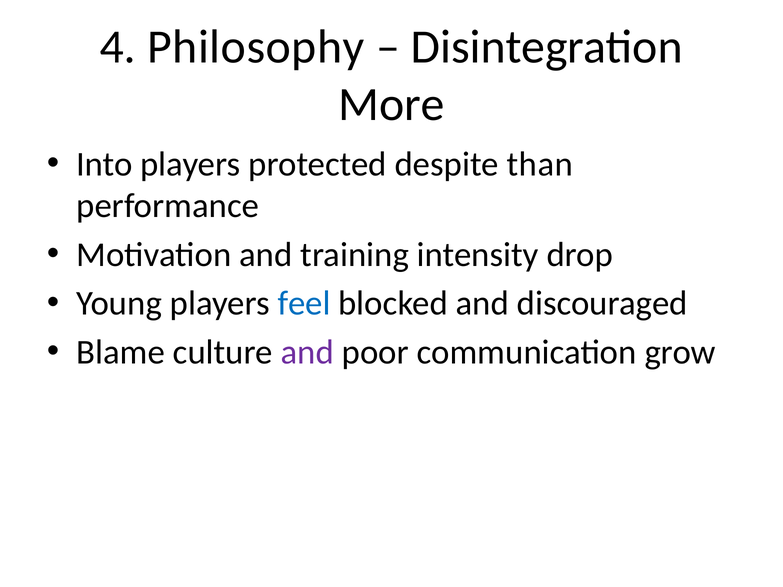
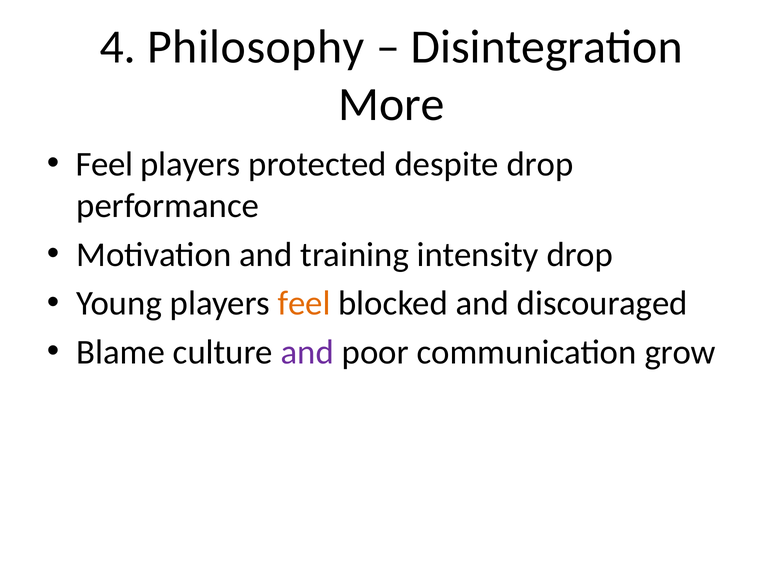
Into at (104, 164): Into -> Feel
despite than: than -> drop
feel at (304, 304) colour: blue -> orange
